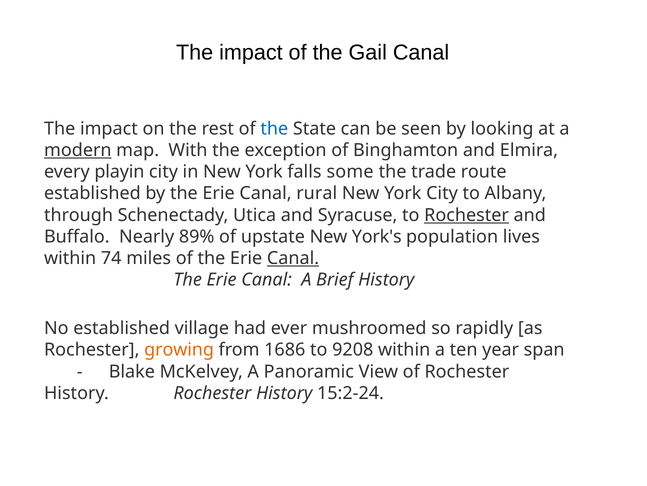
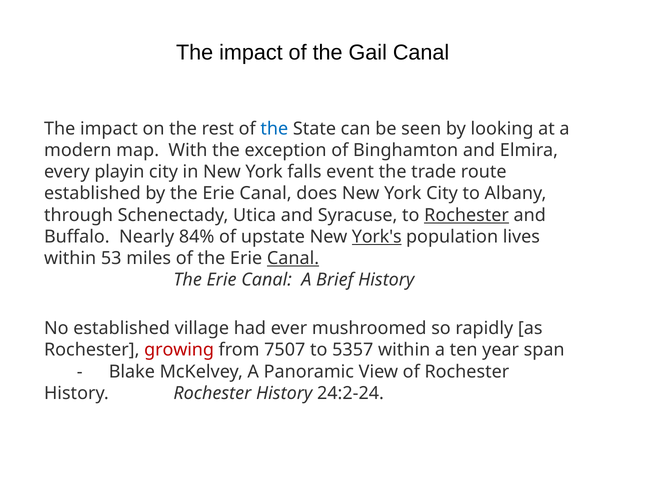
modern underline: present -> none
some: some -> event
rural: rural -> does
89%: 89% -> 84%
York's underline: none -> present
74: 74 -> 53
growing colour: orange -> red
1686: 1686 -> 7507
9208: 9208 -> 5357
15:2-24: 15:2-24 -> 24:2-24
